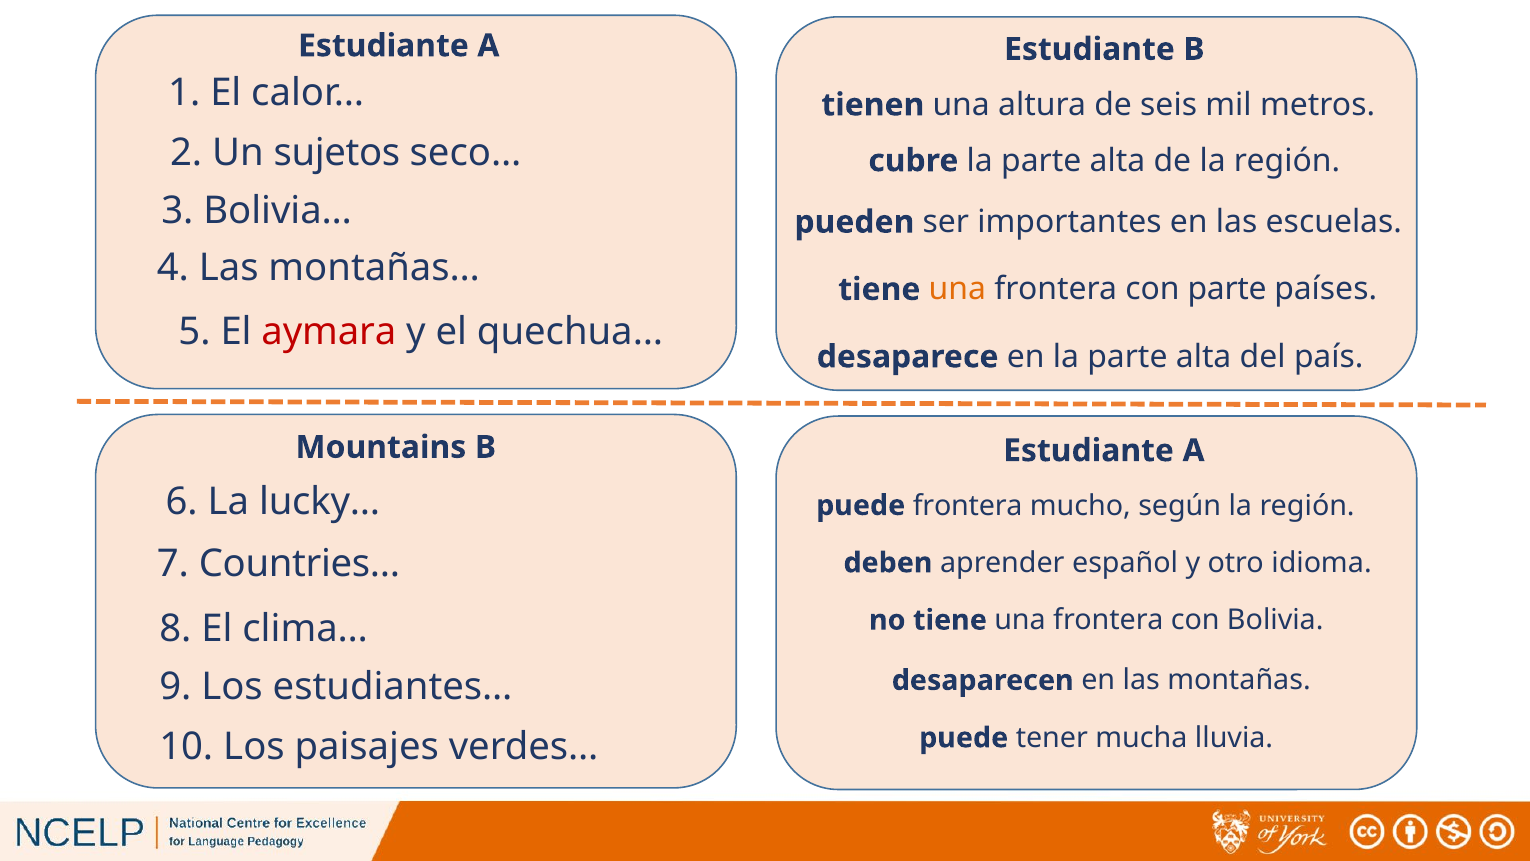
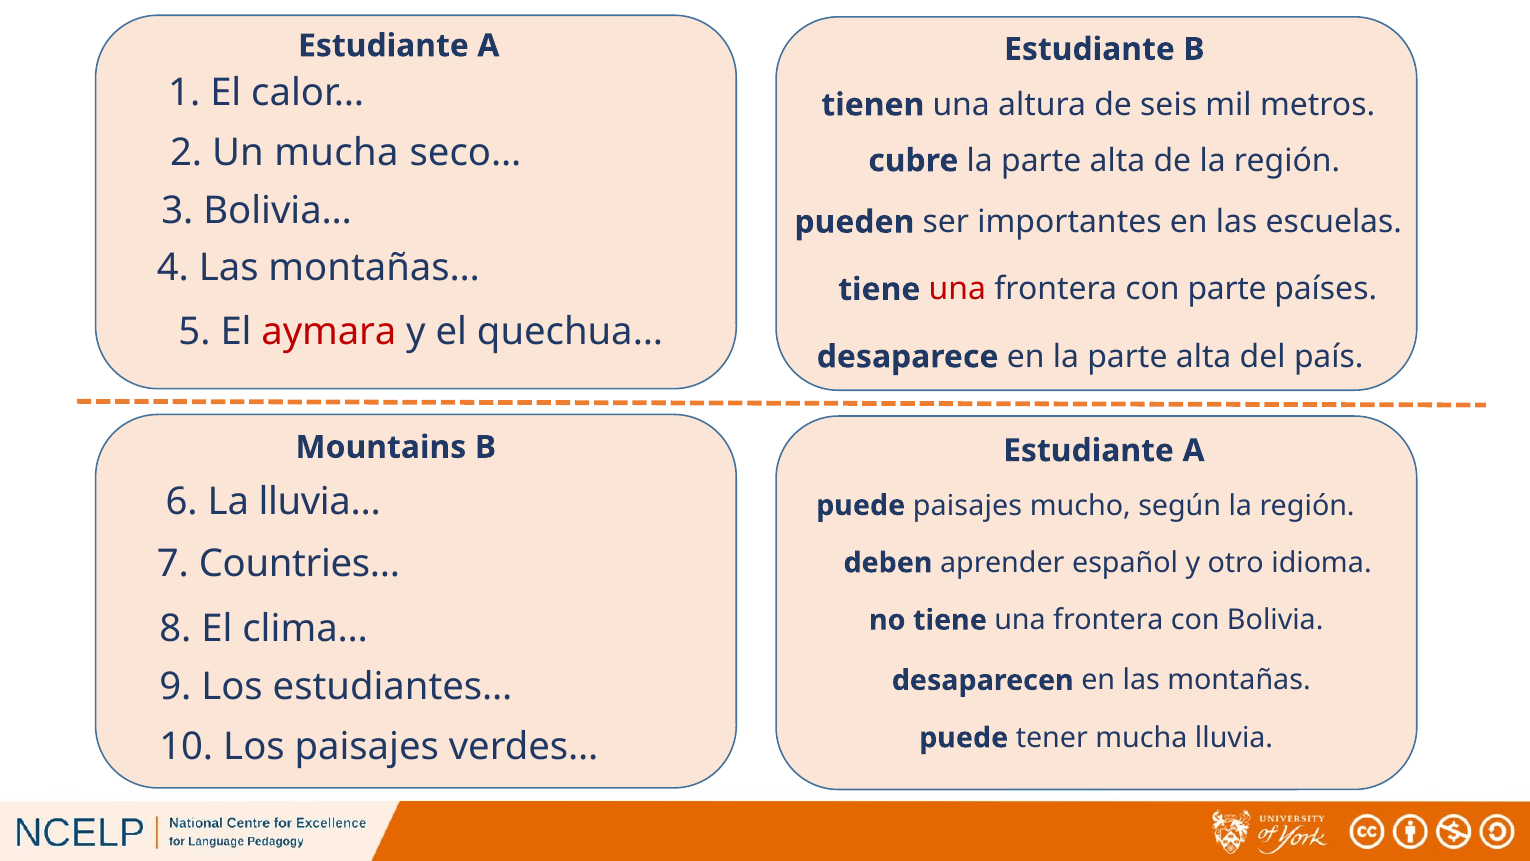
Un sujetos: sujetos -> mucha
una at (957, 289) colour: orange -> red
lucky…: lucky… -> lluvia…
puede frontera: frontera -> paisajes
